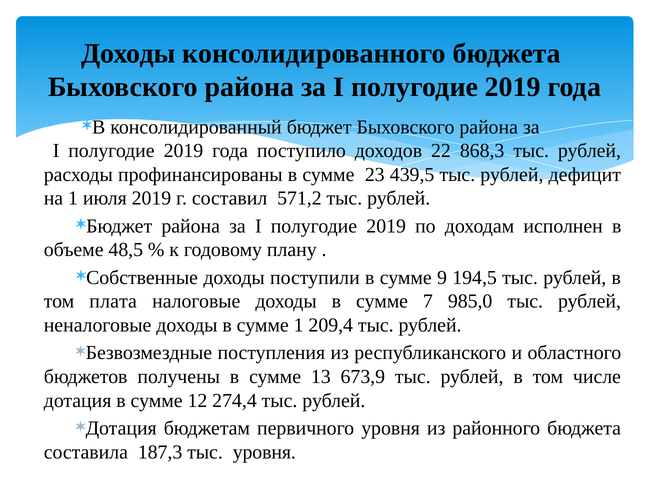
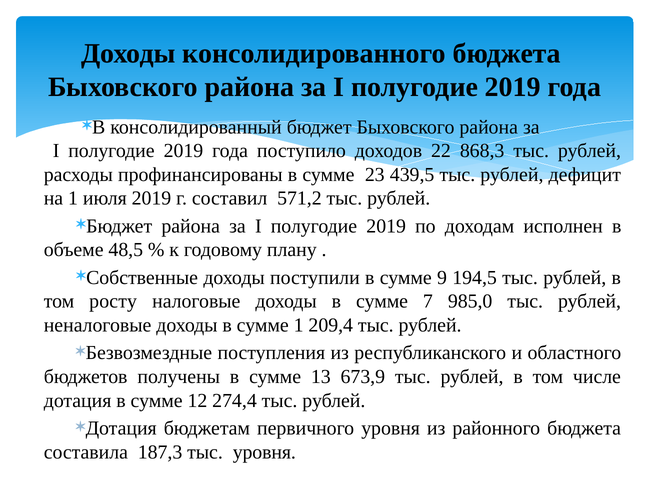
плата: плата -> росту
